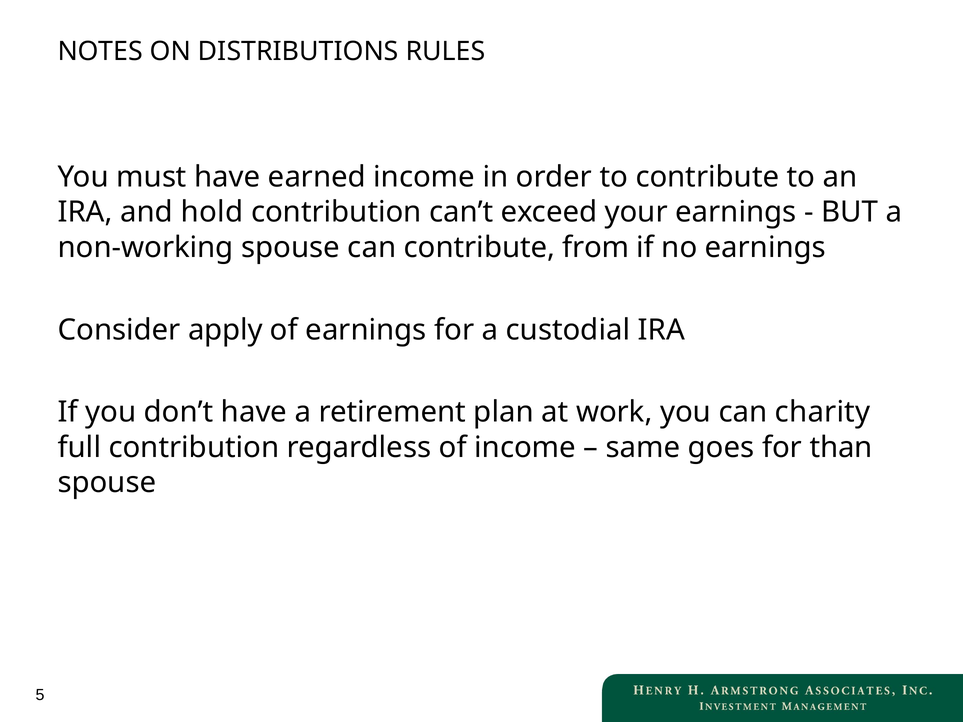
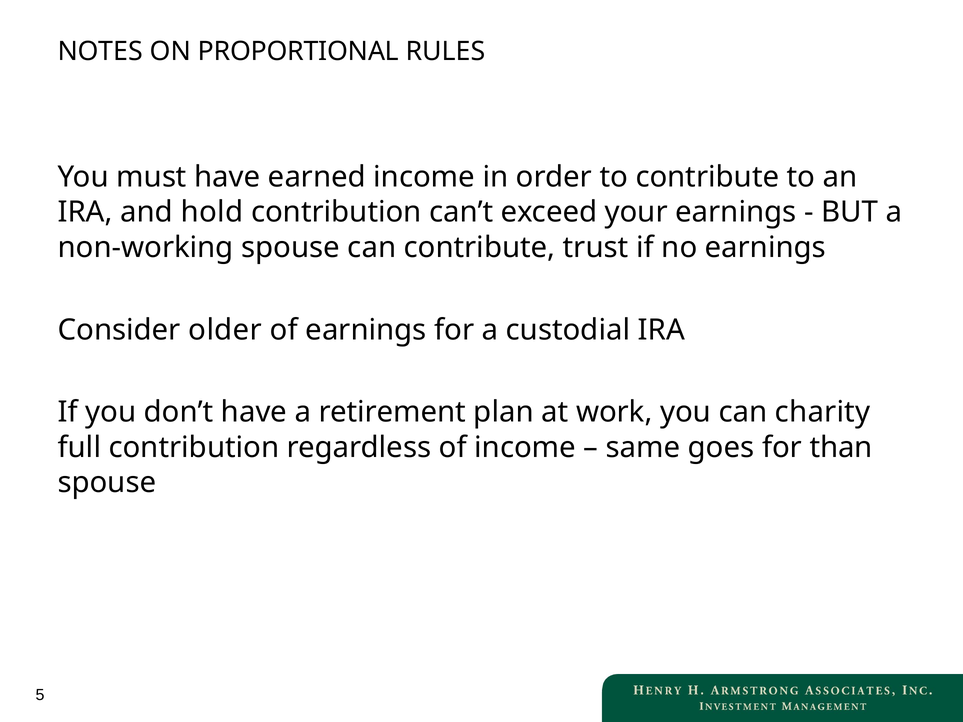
DISTRIBUTIONS: DISTRIBUTIONS -> PROPORTIONAL
from: from -> trust
apply: apply -> older
